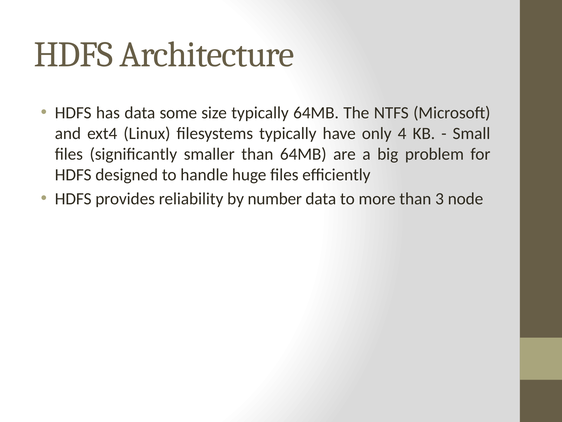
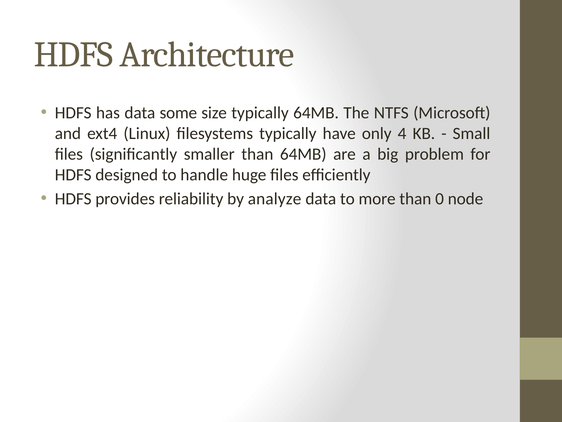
number: number -> analyze
3: 3 -> 0
